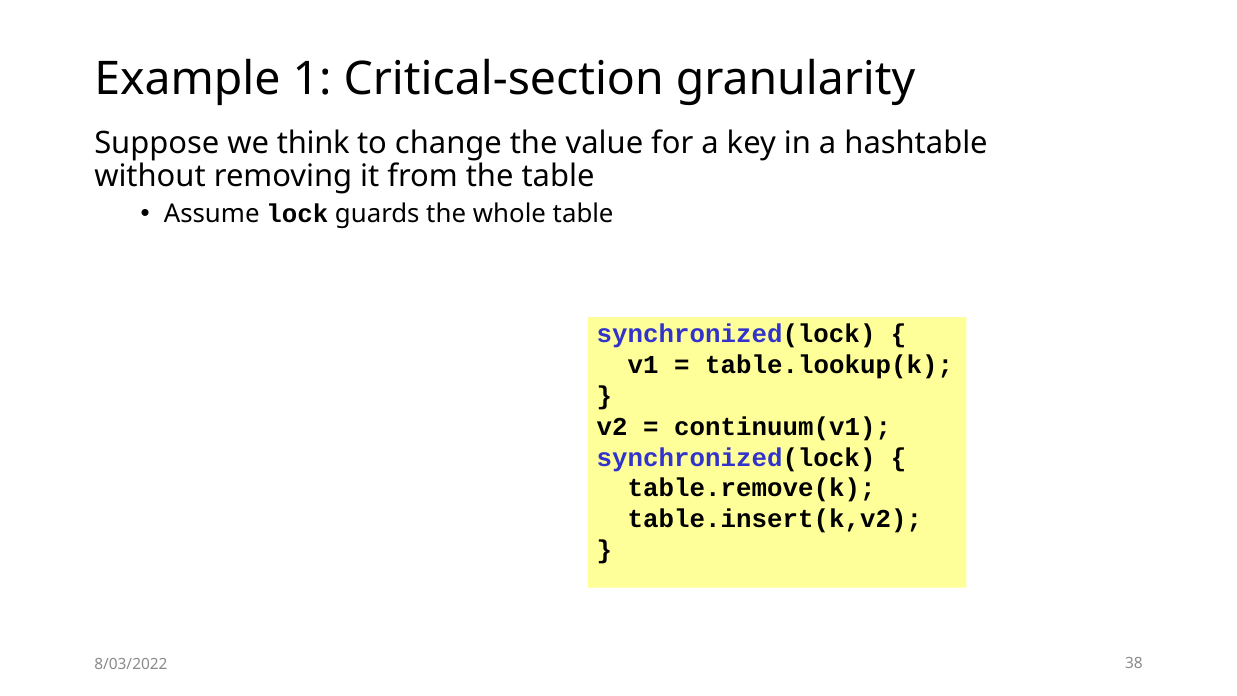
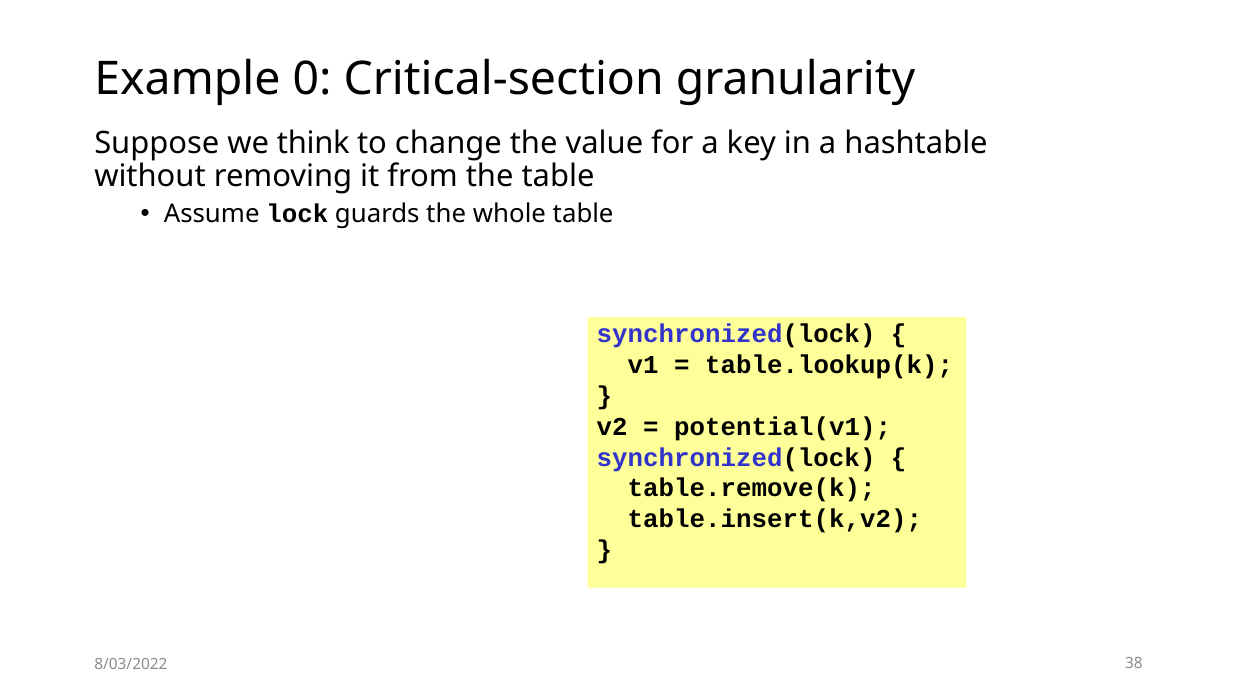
1: 1 -> 0
continuum(v1: continuum(v1 -> potential(v1
